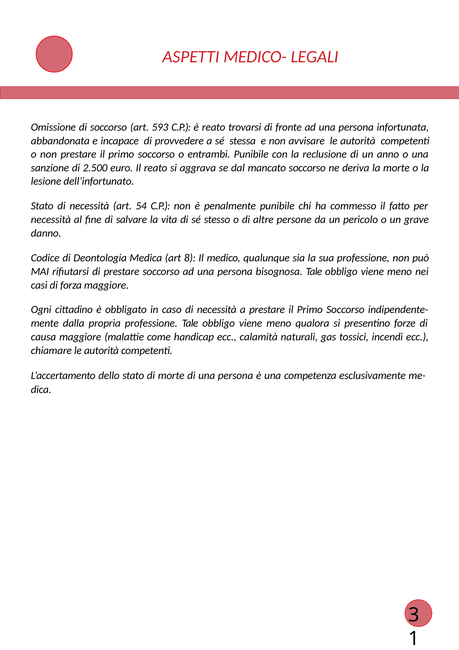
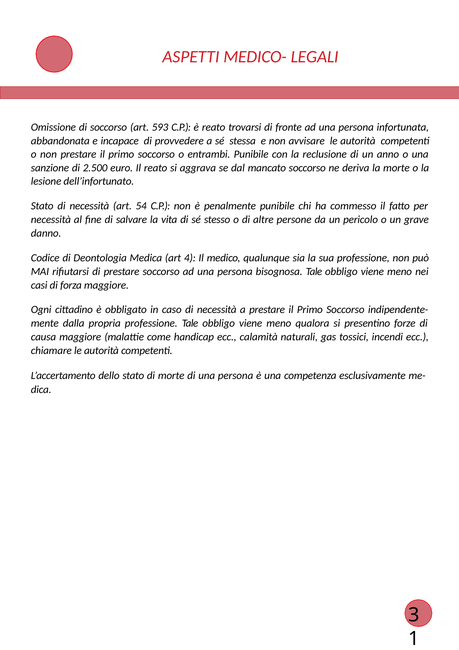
8: 8 -> 4
